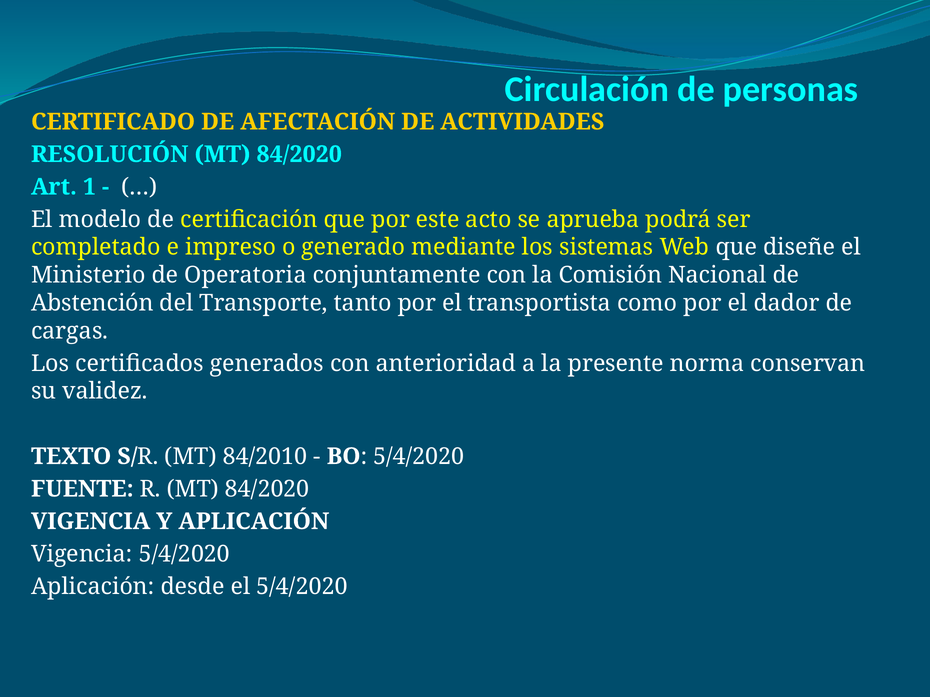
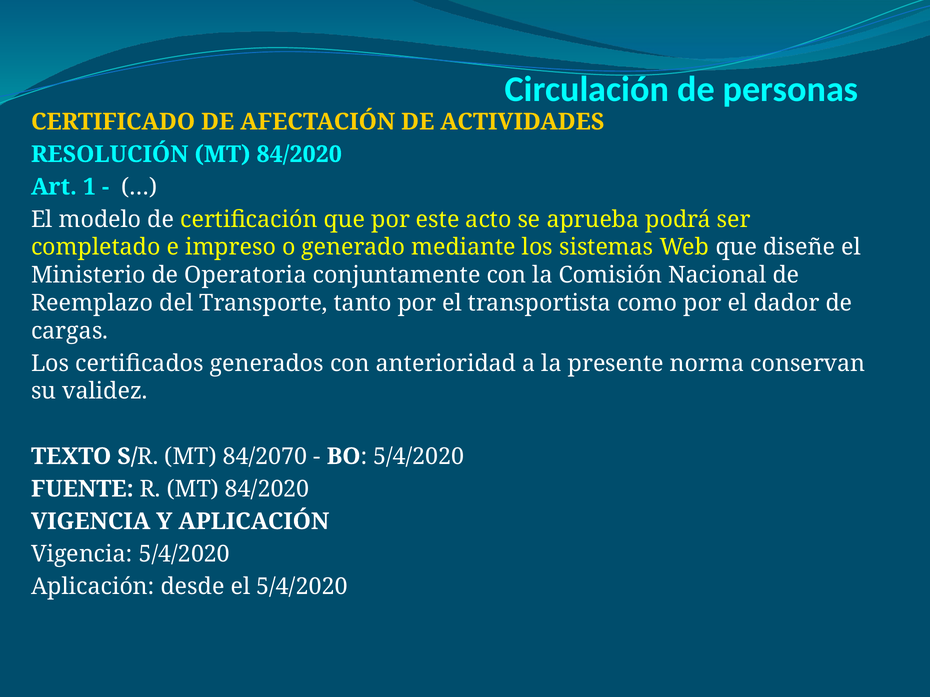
Abstención: Abstención -> Reemplazo
84/2010: 84/2010 -> 84/2070
